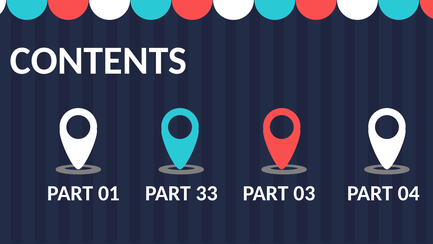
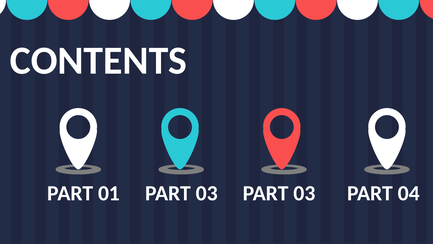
01 PART 33: 33 -> 03
